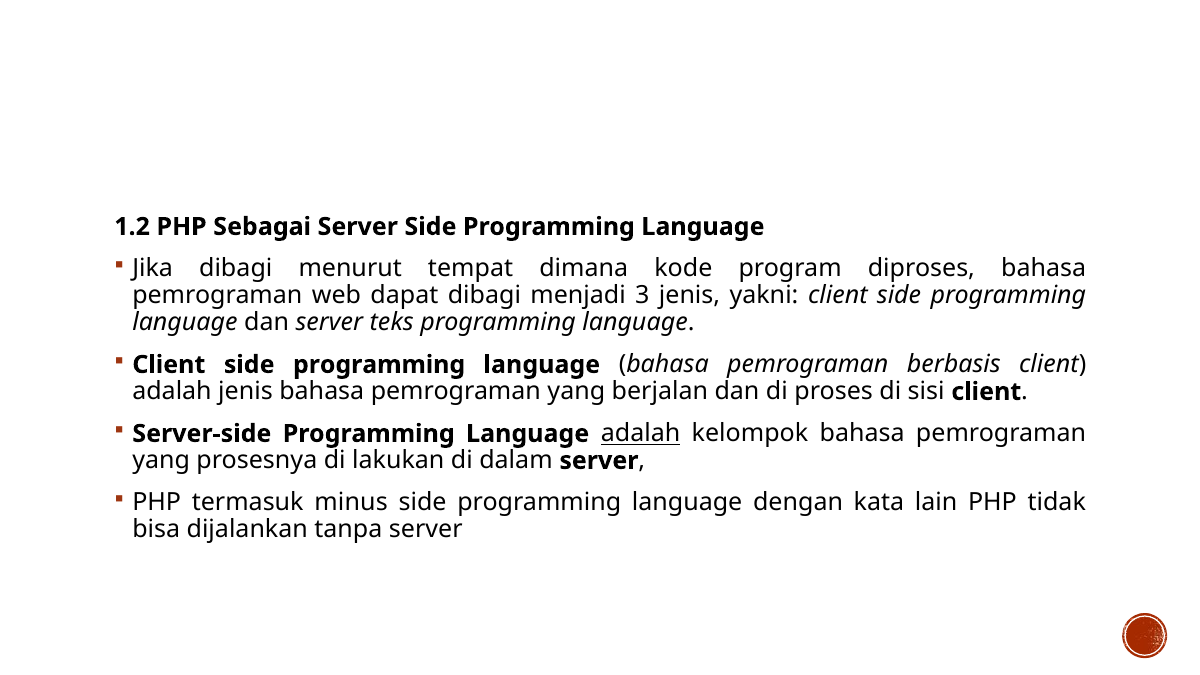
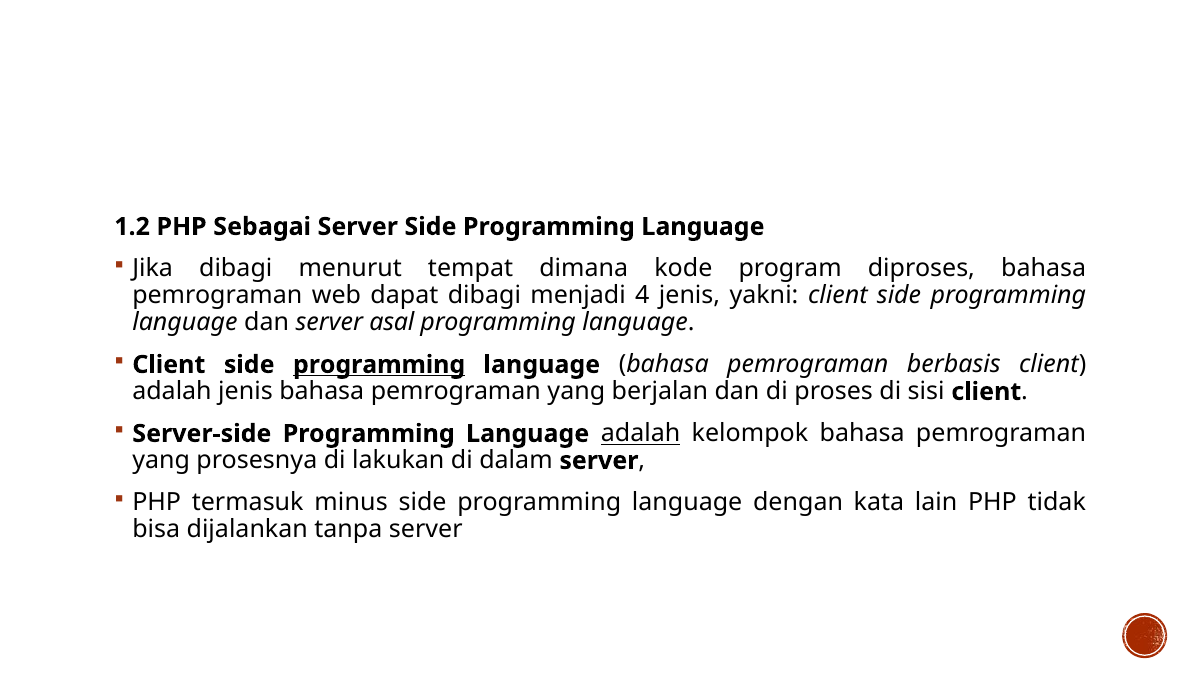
3: 3 -> 4
teks: teks -> asal
programming at (379, 365) underline: none -> present
